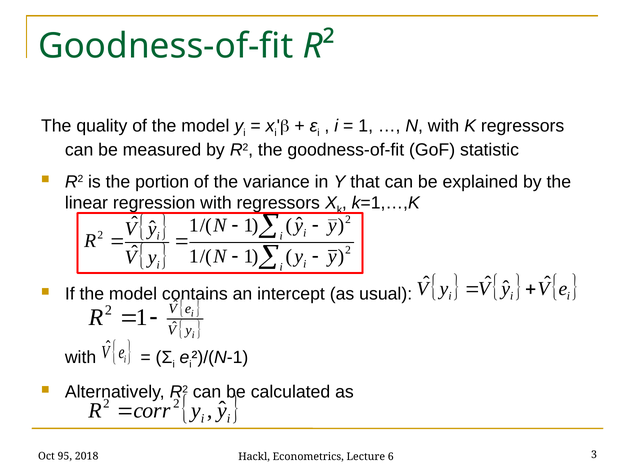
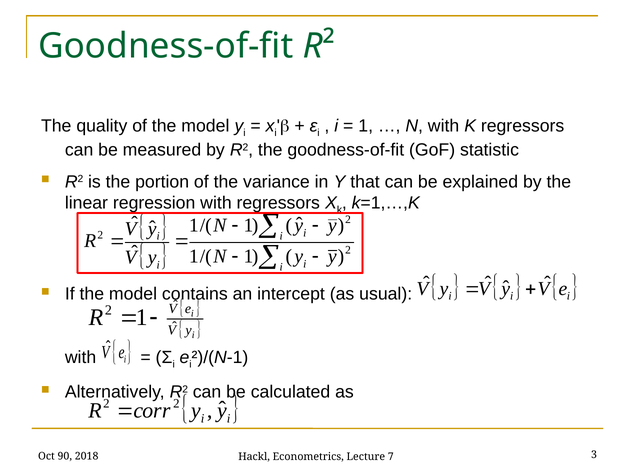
95: 95 -> 90
6: 6 -> 7
